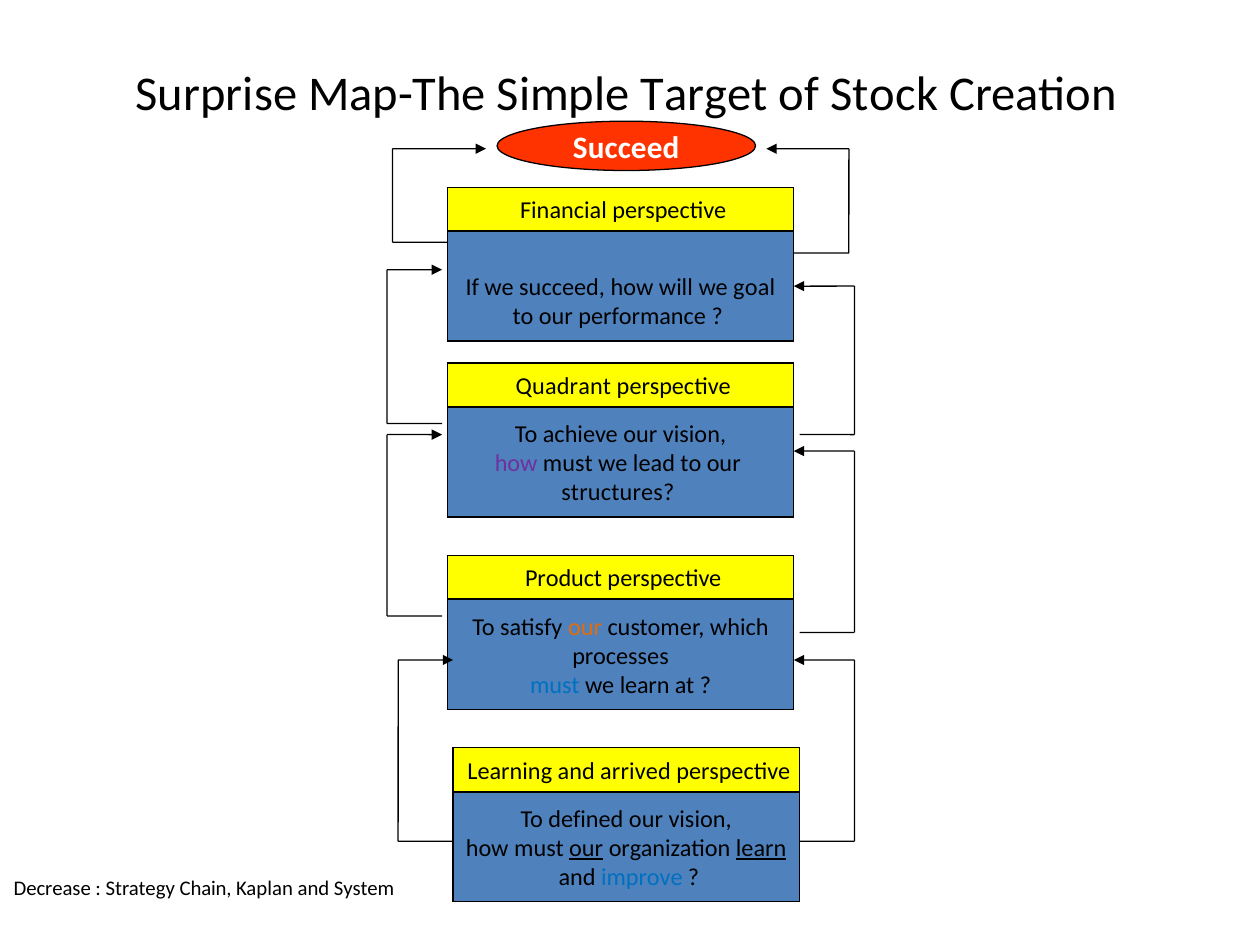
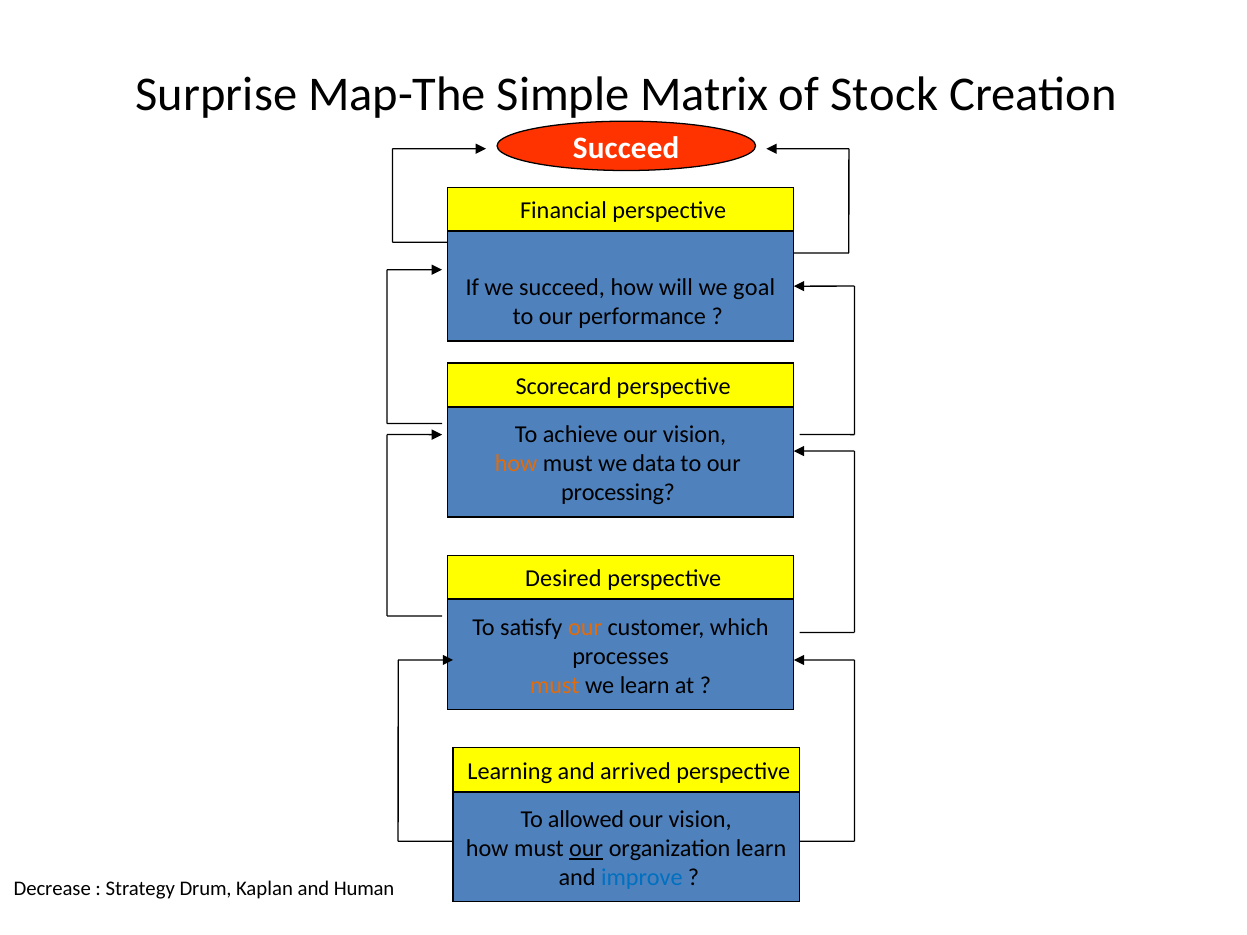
Target: Target -> Matrix
Quadrant: Quadrant -> Scorecard
how at (516, 464) colour: purple -> orange
lead: lead -> data
structures: structures -> processing
Product: Product -> Desired
must at (555, 685) colour: blue -> orange
defined: defined -> allowed
learn at (761, 849) underline: present -> none
Chain: Chain -> Drum
System: System -> Human
